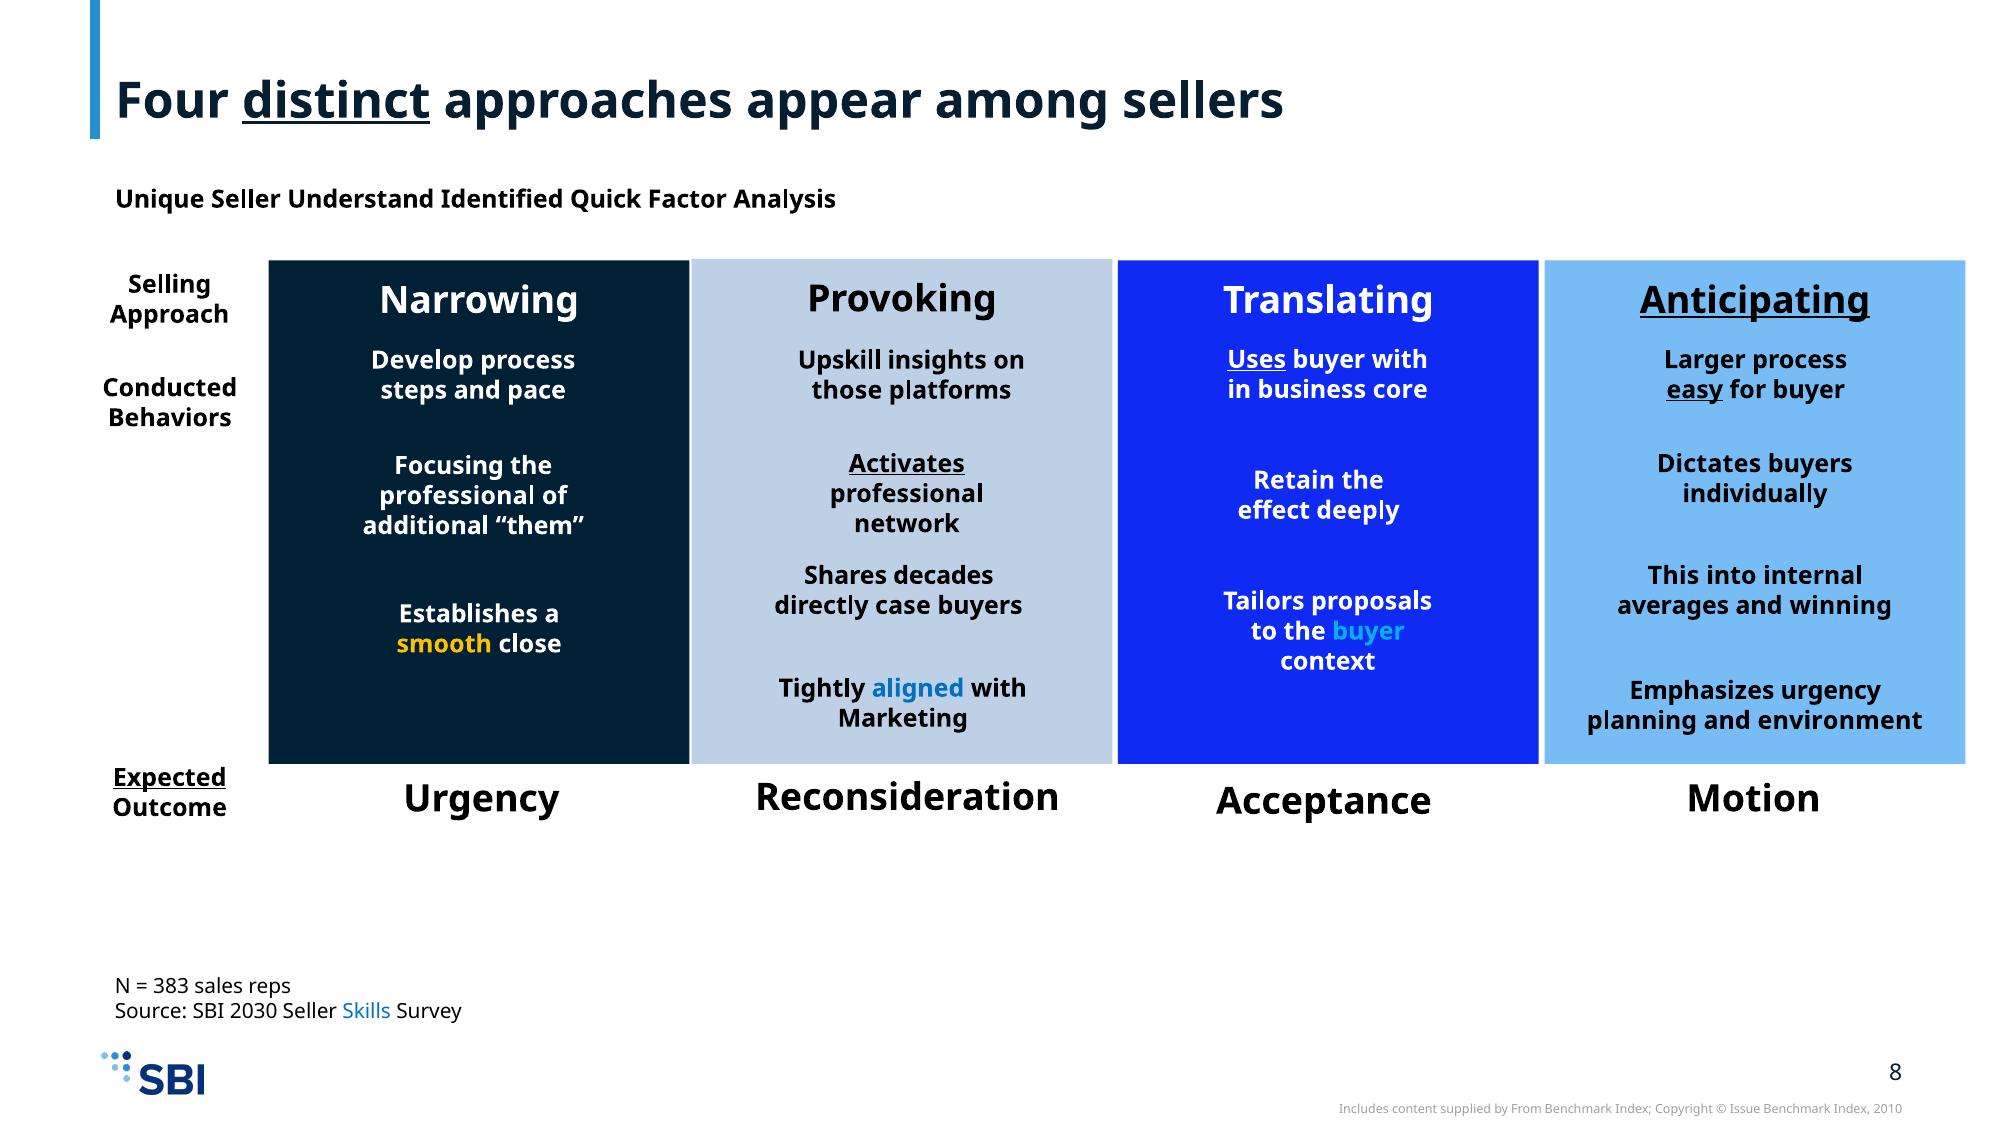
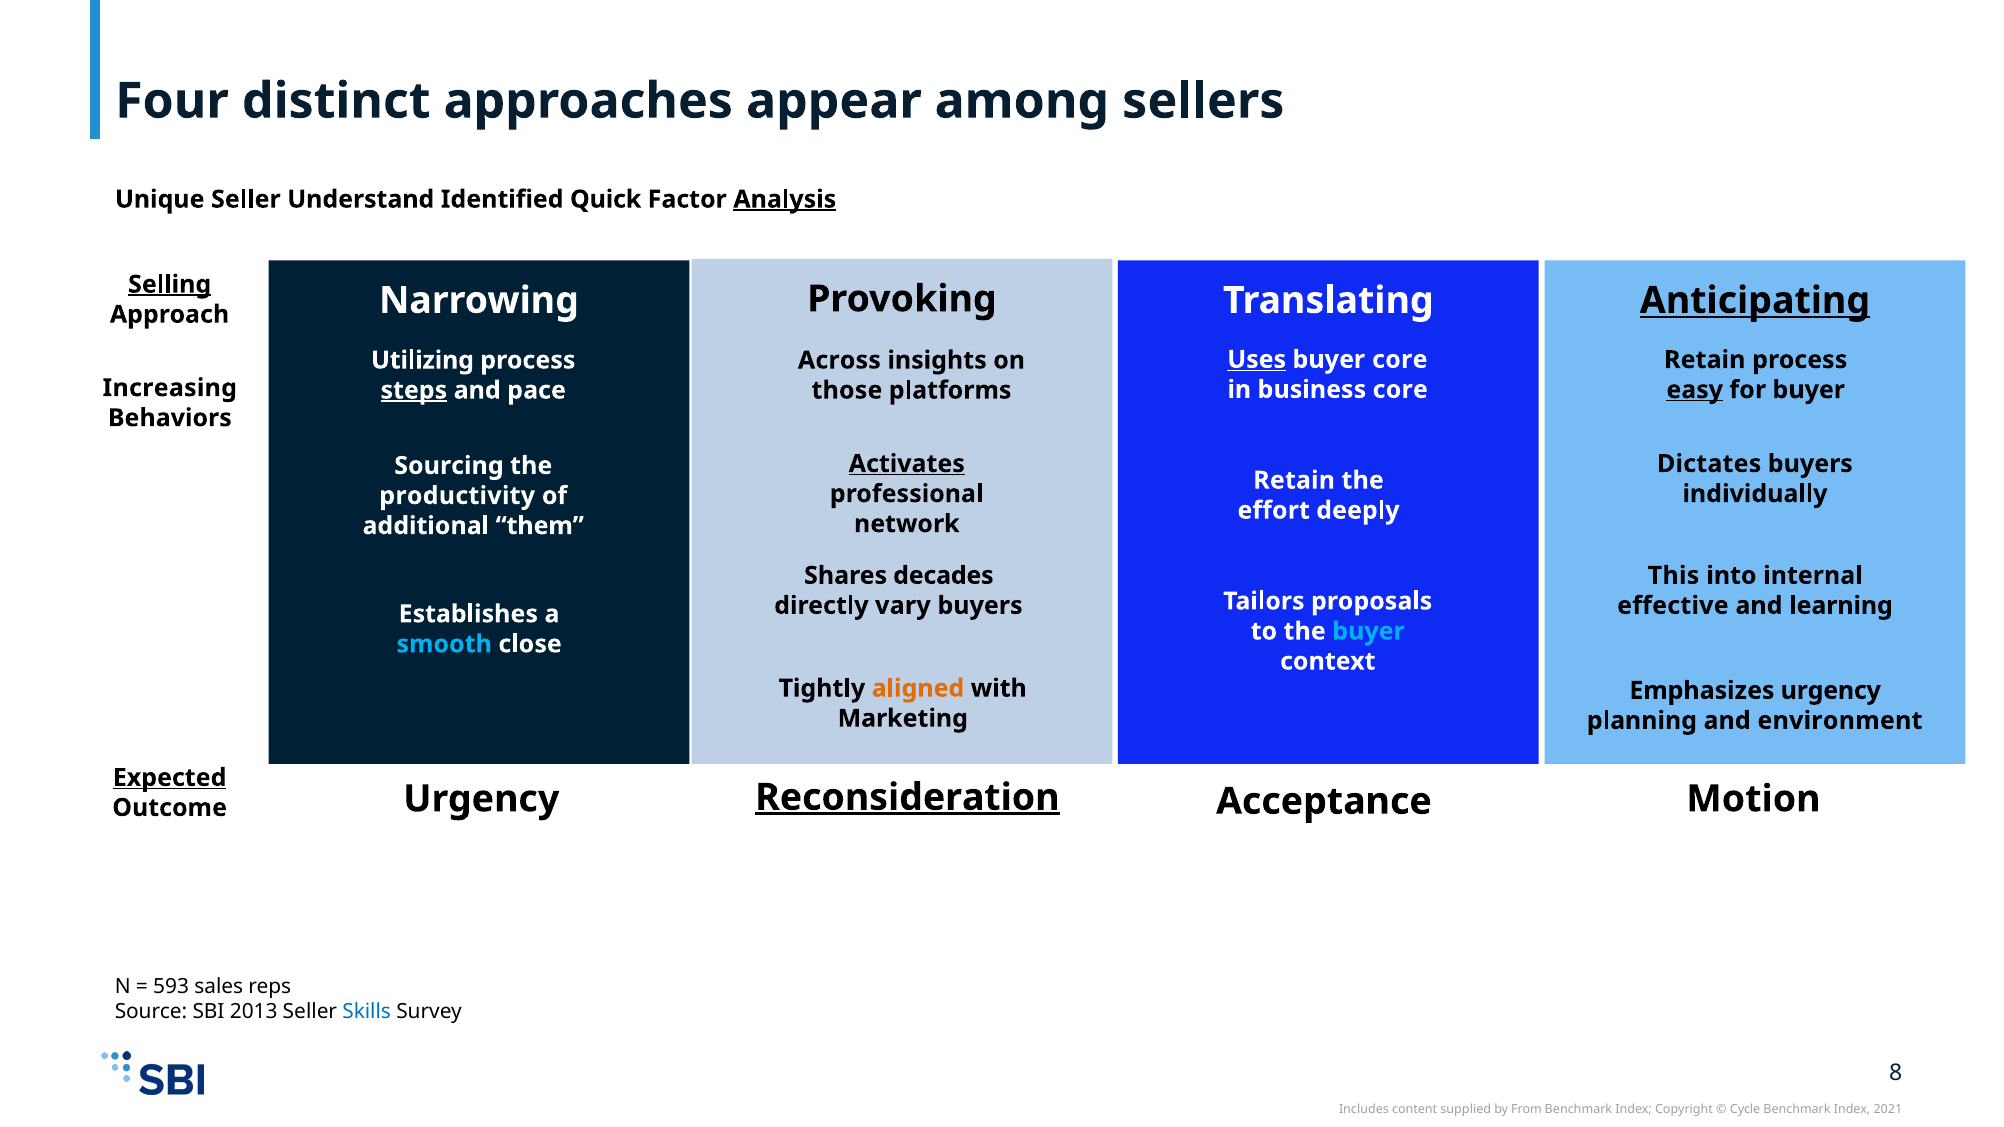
distinct underline: present -> none
Analysis underline: none -> present
Selling underline: none -> present
buyer with: with -> core
Larger at (1705, 360): Larger -> Retain
Develop: Develop -> Utilizing
Upskill: Upskill -> Across
Conducted: Conducted -> Increasing
steps underline: none -> present
Focusing: Focusing -> Sourcing
professional at (457, 496): professional -> productivity
effect: effect -> effort
case: case -> vary
averages: averages -> effective
winning: winning -> learning
smooth colour: yellow -> light blue
aligned colour: blue -> orange
Reconsideration underline: none -> present
383: 383 -> 593
2030: 2030 -> 2013
Issue: Issue -> Cycle
2010: 2010 -> 2021
